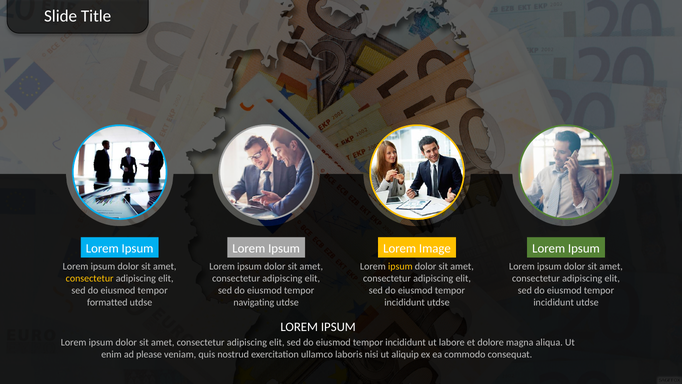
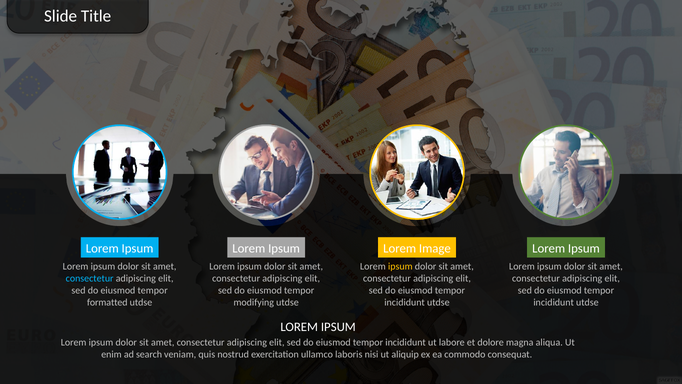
consectetur at (90, 278) colour: yellow -> light blue
navigating: navigating -> modifying
please: please -> search
